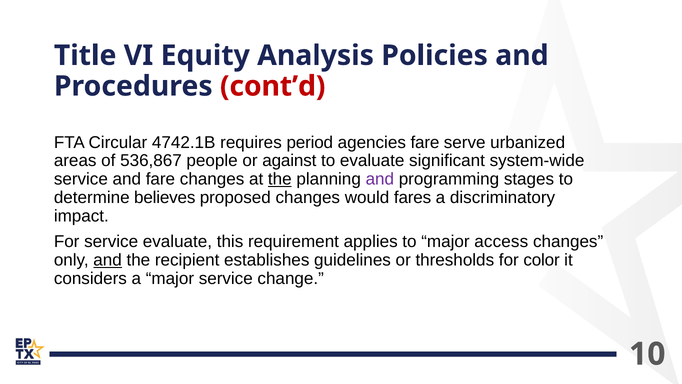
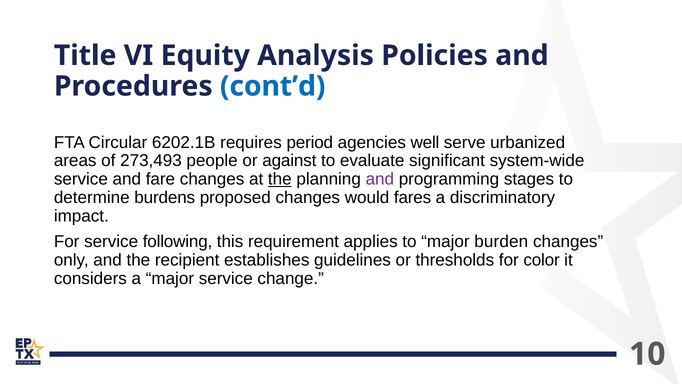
cont’d colour: red -> blue
4742.1B: 4742.1B -> 6202.1B
agencies fare: fare -> well
536,867: 536,867 -> 273,493
believes: believes -> burdens
service evaluate: evaluate -> following
access: access -> burden
and at (108, 260) underline: present -> none
